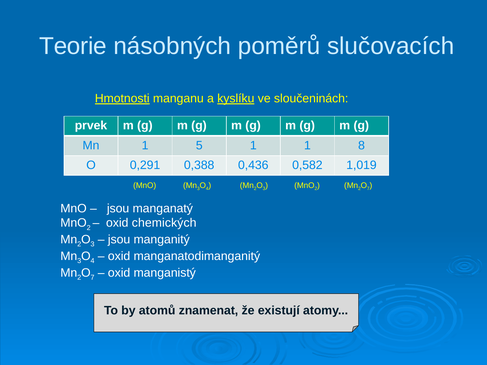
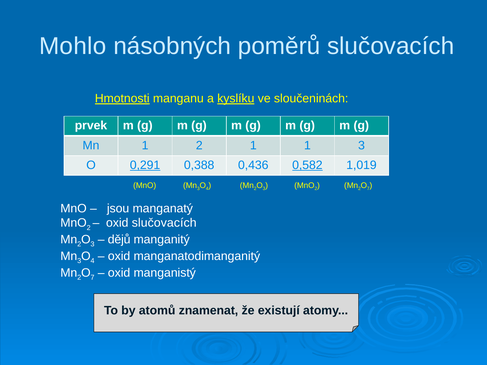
Teorie: Teorie -> Mohlo
1 5: 5 -> 2
1 8: 8 -> 3
0,291 underline: none -> present
0,582 underline: none -> present
oxid chemických: chemických -> slučovacích
jsou at (119, 240): jsou -> dějů
